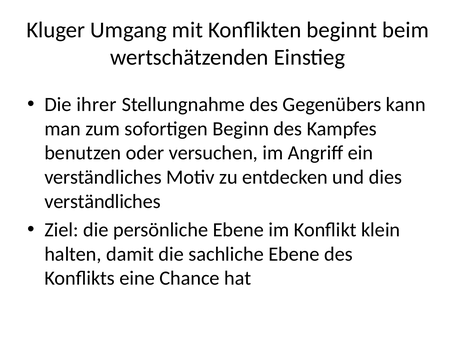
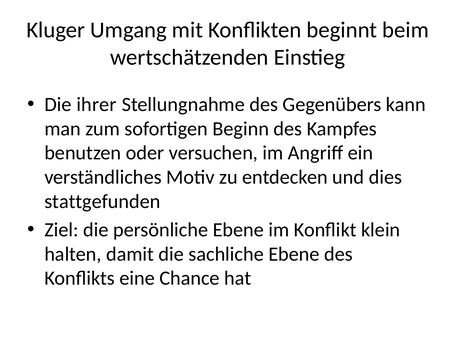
verständliches at (102, 202): verständliches -> stattgefunden
